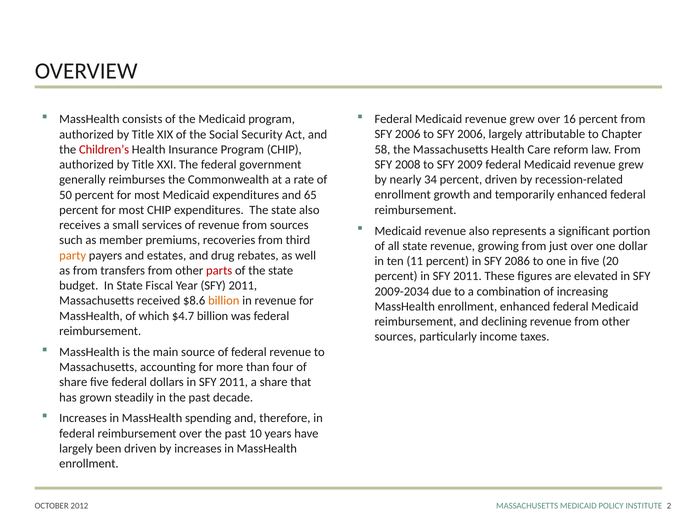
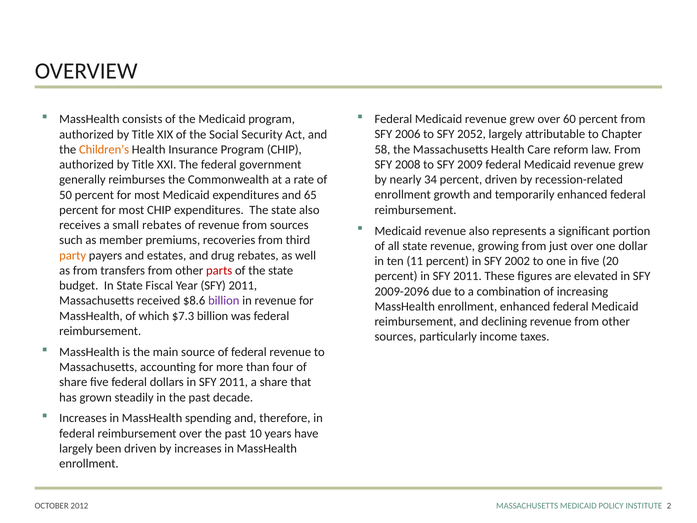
16: 16 -> 60
to SFY 2006: 2006 -> 2052
Children’s colour: red -> orange
small services: services -> rebates
2086: 2086 -> 2002
2009-2034: 2009-2034 -> 2009-2096
billion at (224, 301) colour: orange -> purple
$4.7: $4.7 -> $7.3
